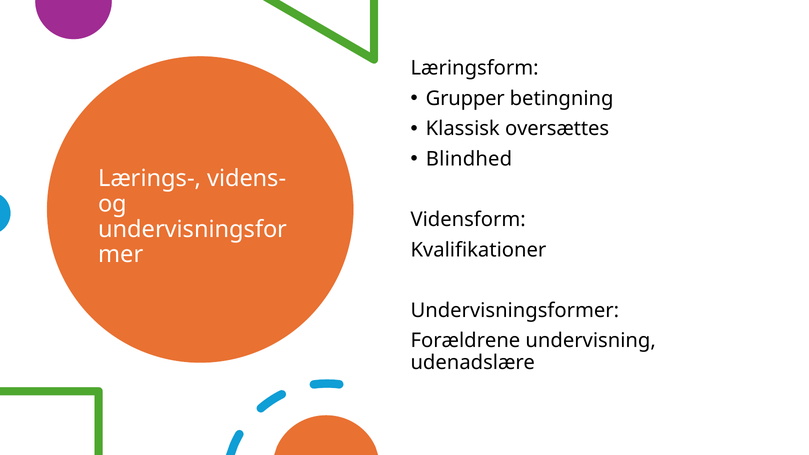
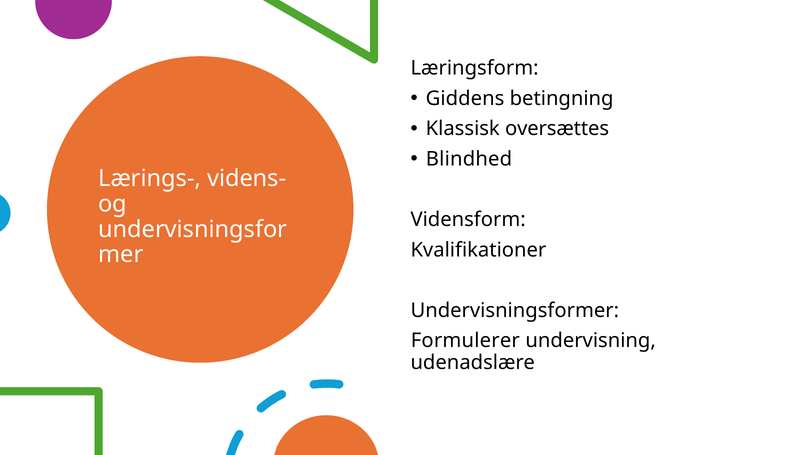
Grupper: Grupper -> Giddens
Forældrene: Forældrene -> Formulerer
